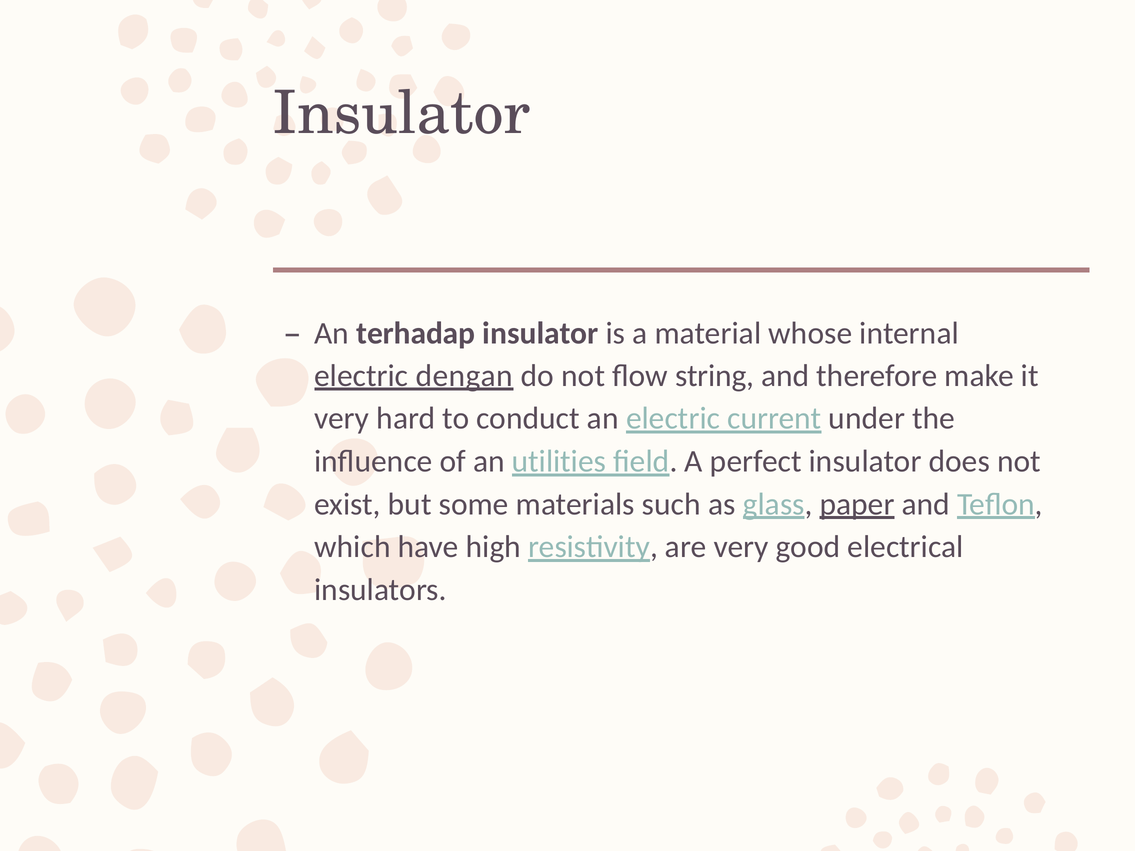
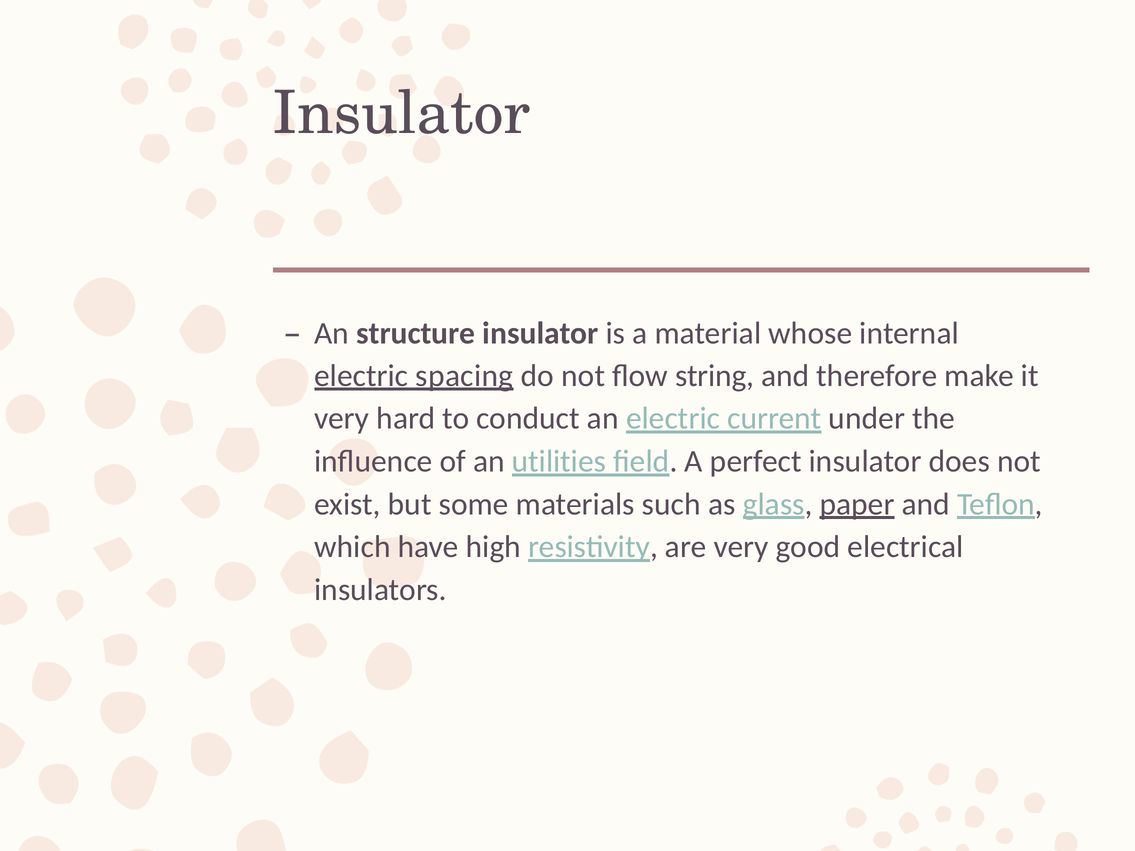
terhadap: terhadap -> structure
dengan: dengan -> spacing
